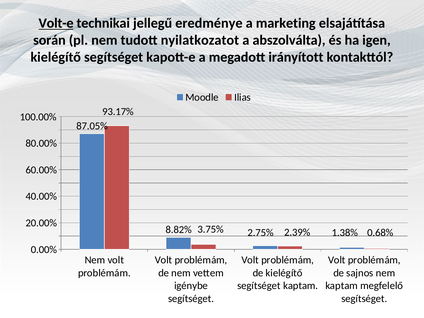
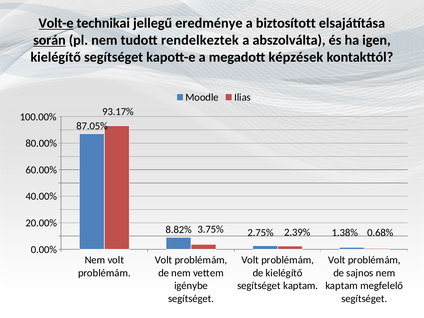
marketing: marketing -> biztosított
során underline: none -> present
nyilatkozatot: nyilatkozatot -> rendelkeztek
irányított: irányított -> képzések
